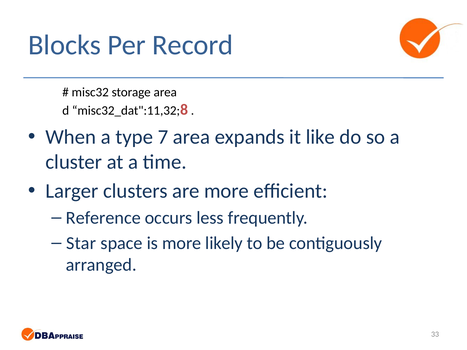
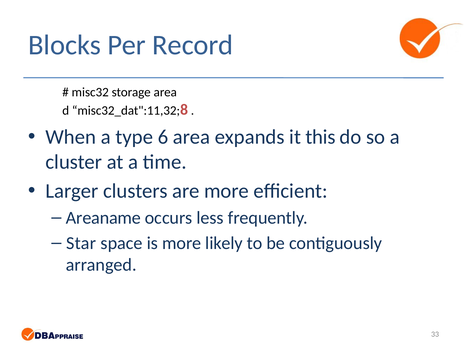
7: 7 -> 6
like: like -> this
Reference: Reference -> Areaname
